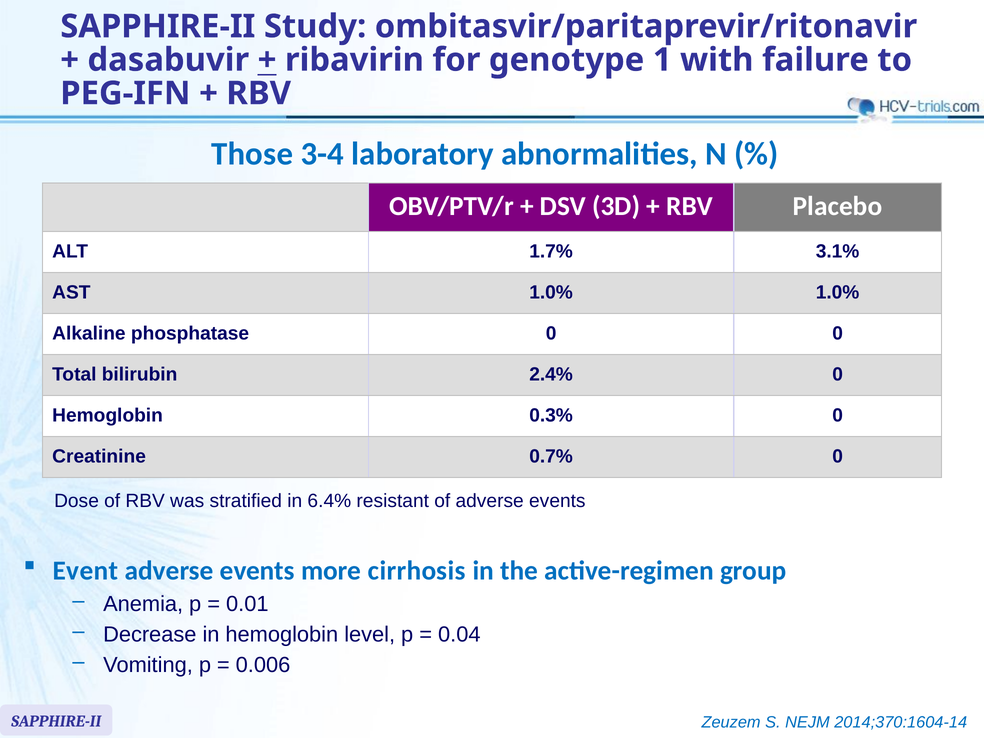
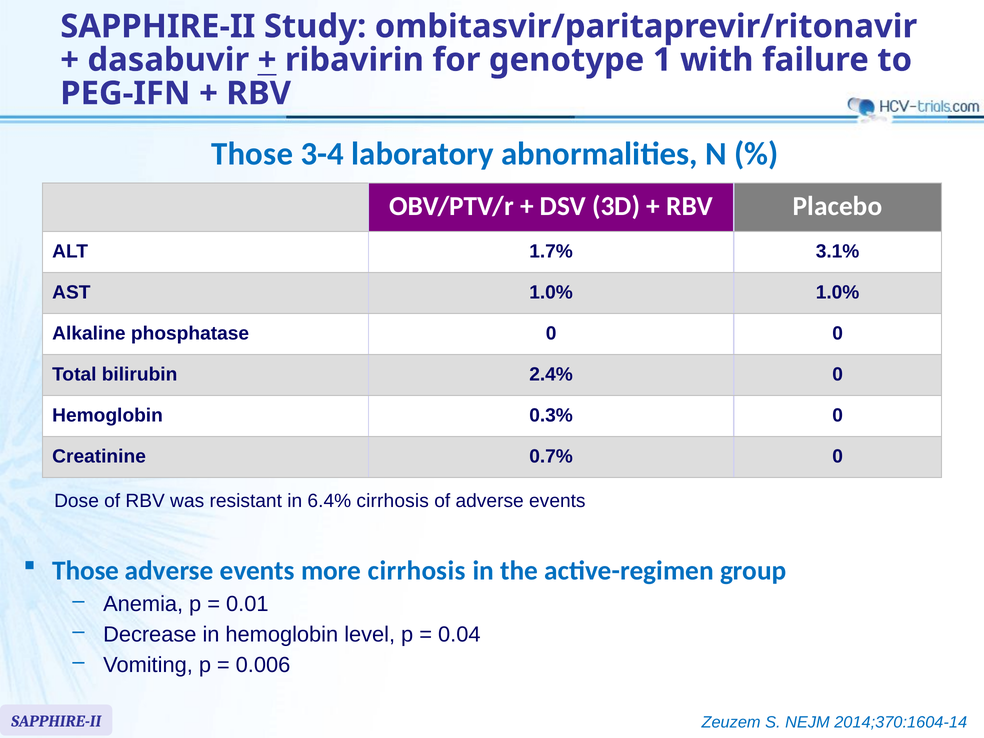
stratified: stratified -> resistant
6.4% resistant: resistant -> cirrhosis
Event at (85, 570): Event -> Those
